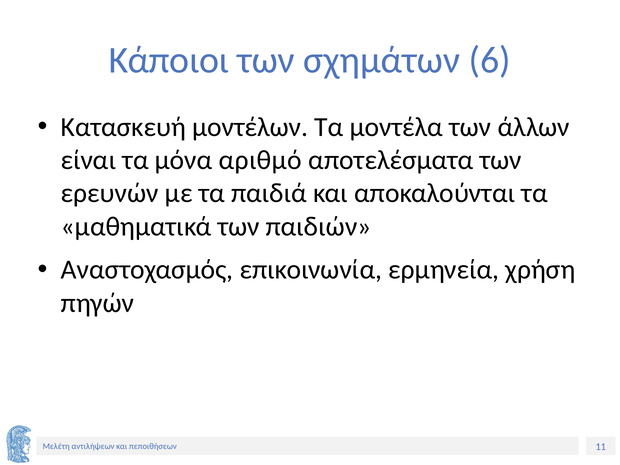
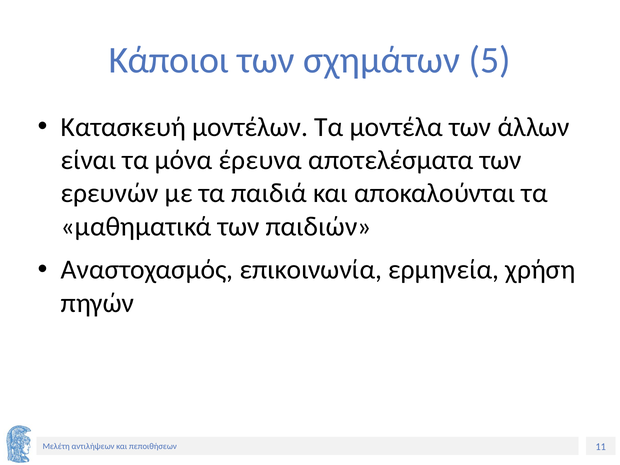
6: 6 -> 5
αριθμό: αριθμό -> έρευνα
